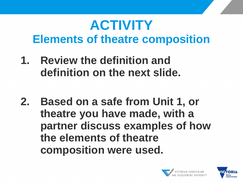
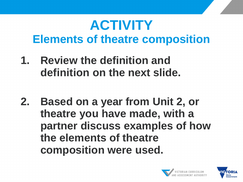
safe: safe -> year
Unit 1: 1 -> 2
